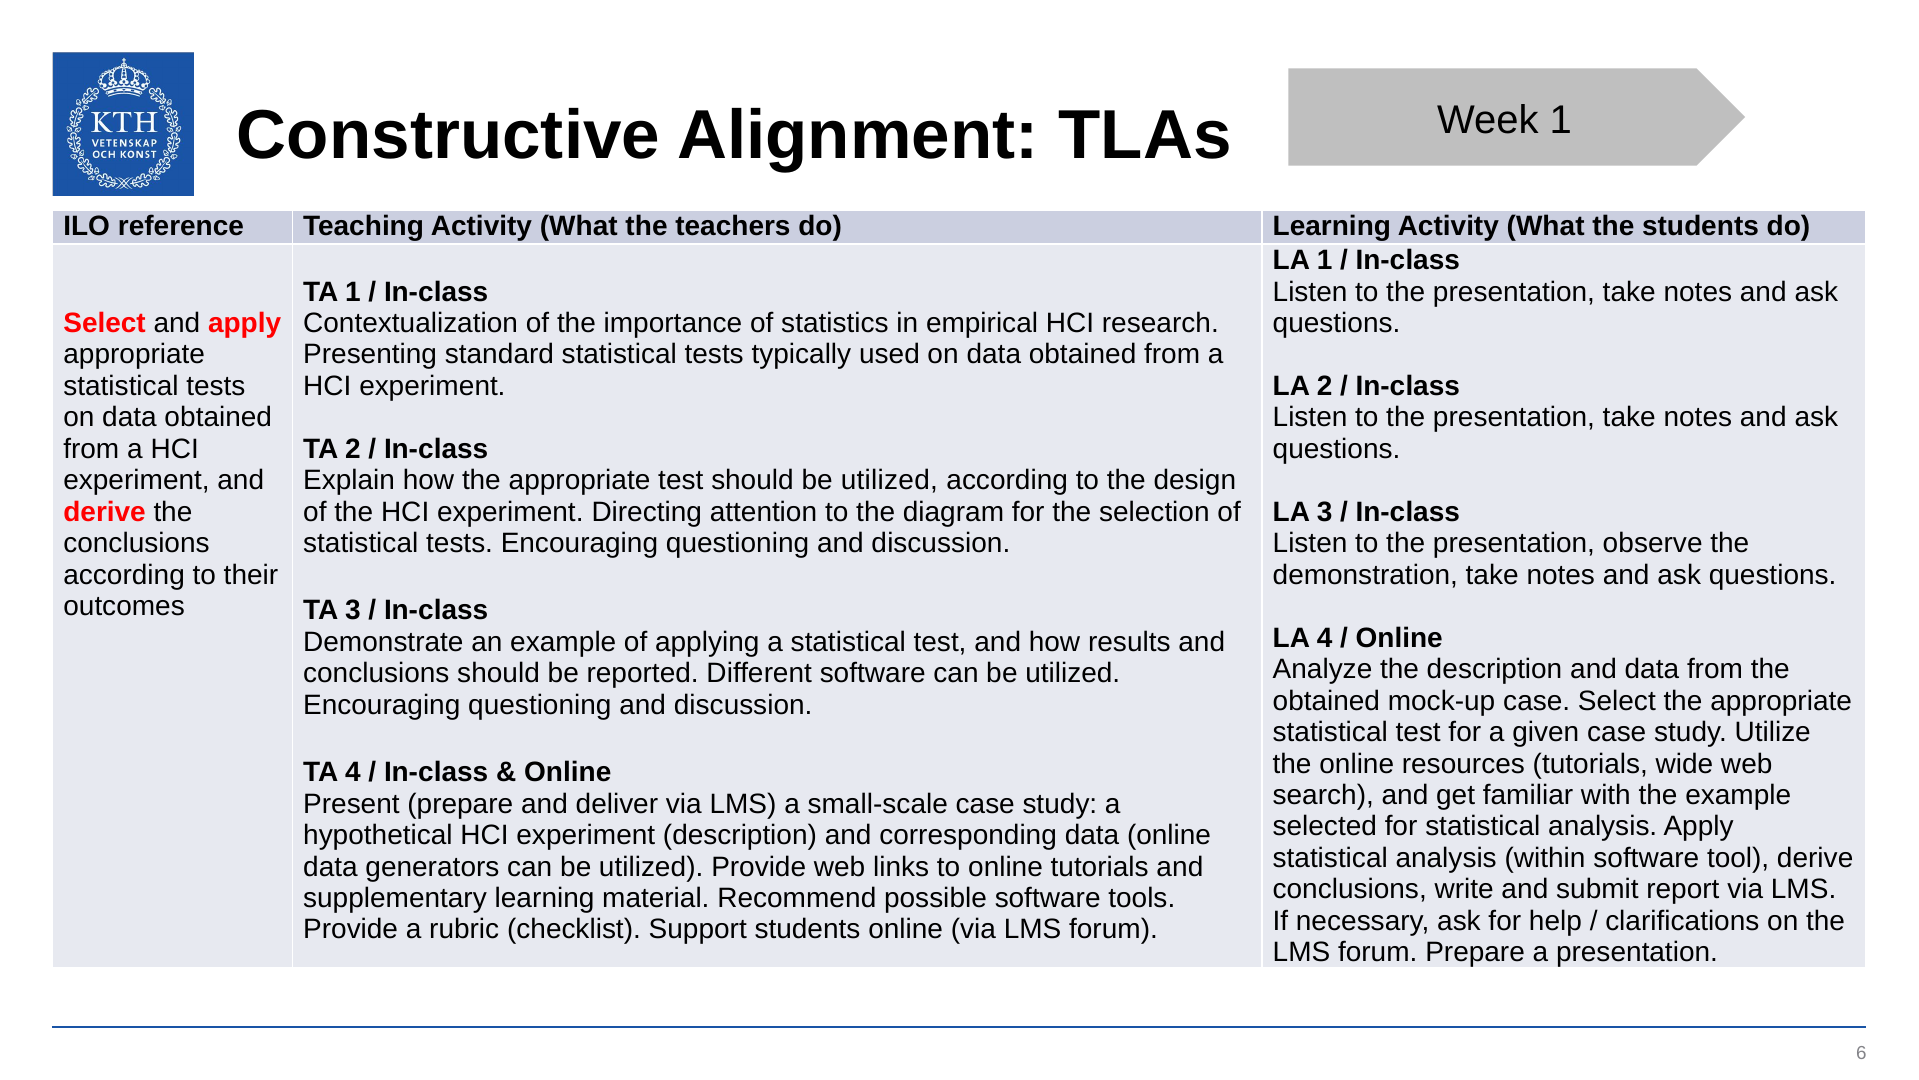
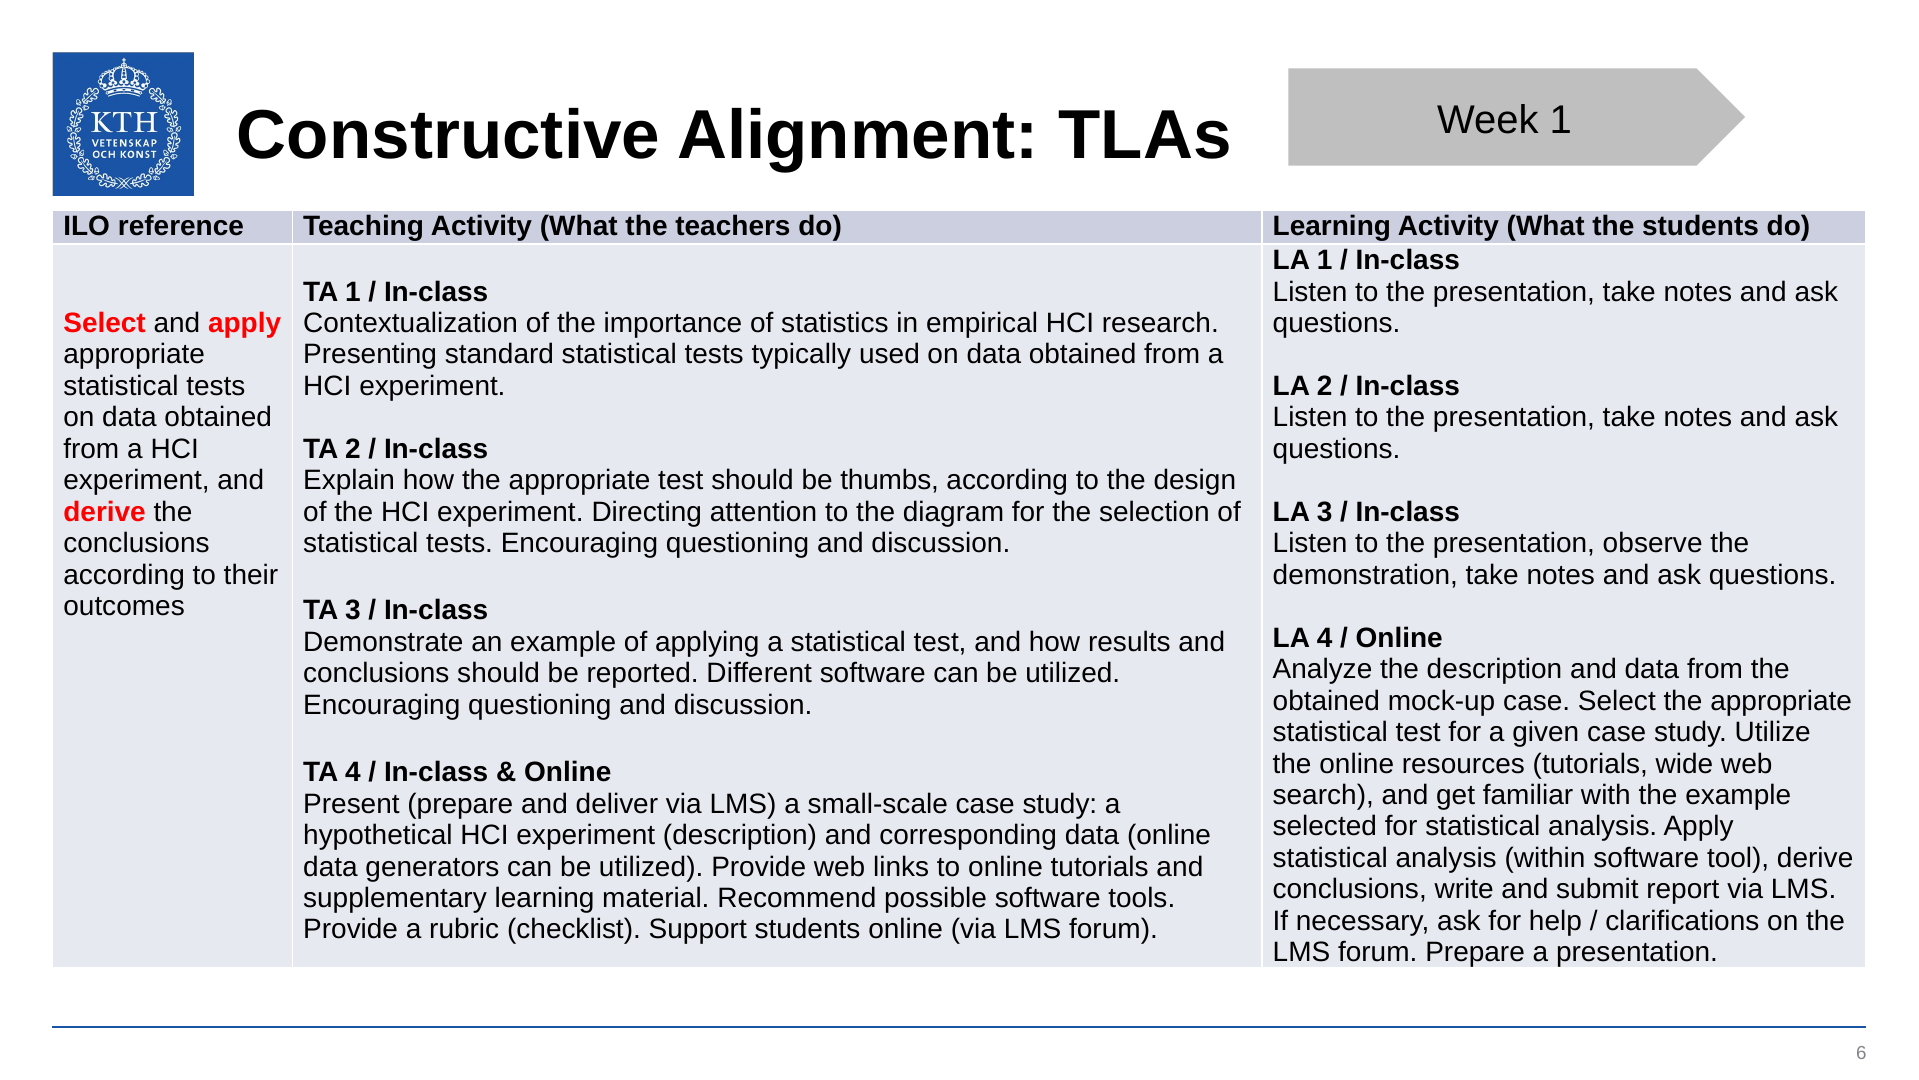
should be utilized: utilized -> thumbs
